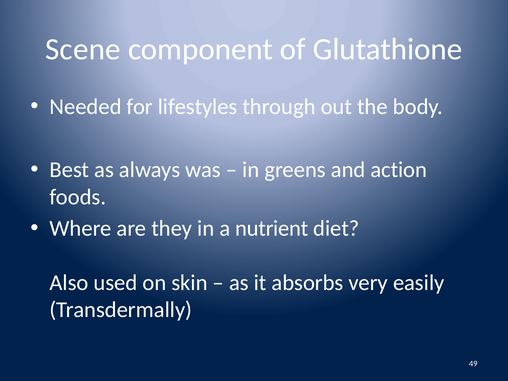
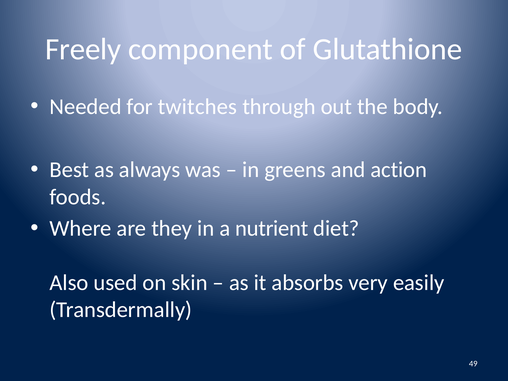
Scene: Scene -> Freely
lifestyles: lifestyles -> twitches
